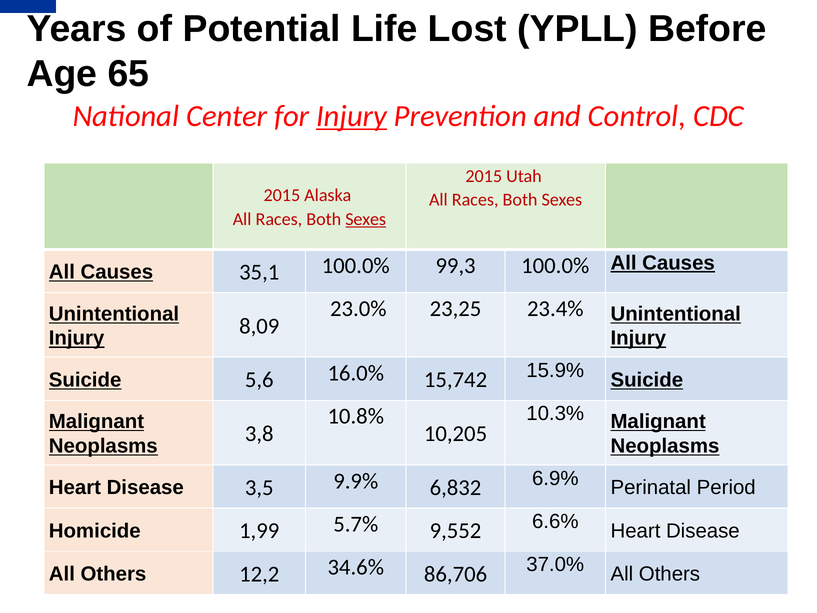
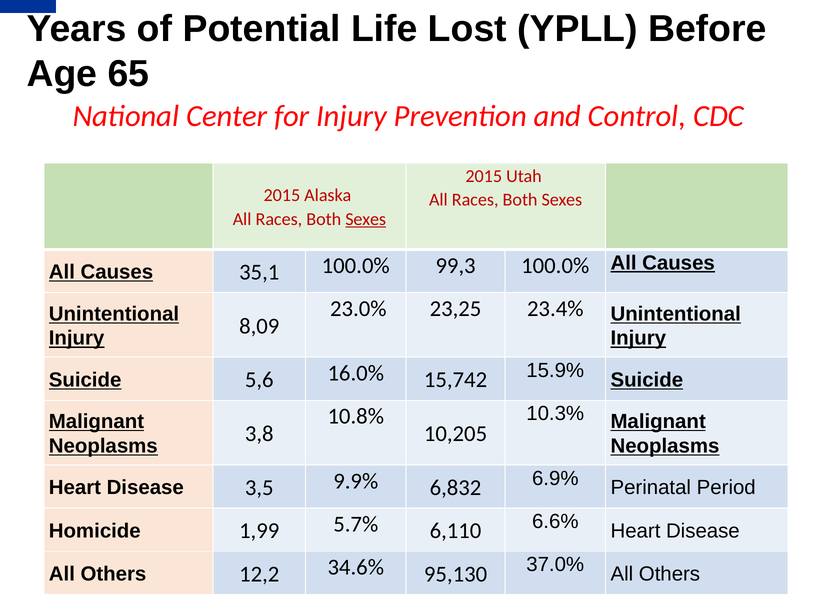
Injury at (352, 116) underline: present -> none
9,552: 9,552 -> 6,110
86,706: 86,706 -> 95,130
